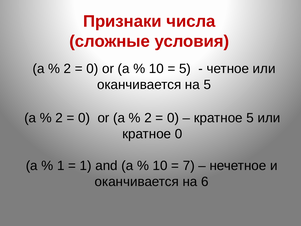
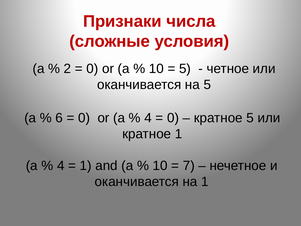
2 at (59, 118): 2 -> 6
2 at (148, 118): 2 -> 4
кратное 0: 0 -> 1
1 at (61, 166): 1 -> 4
на 6: 6 -> 1
